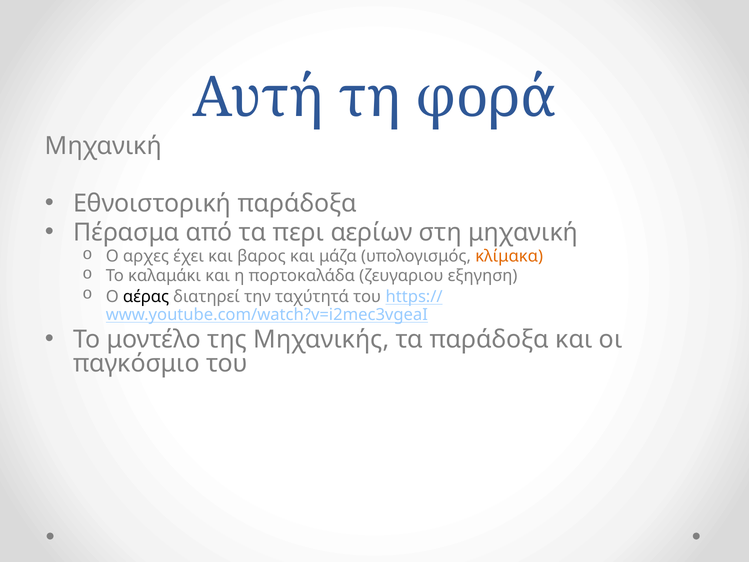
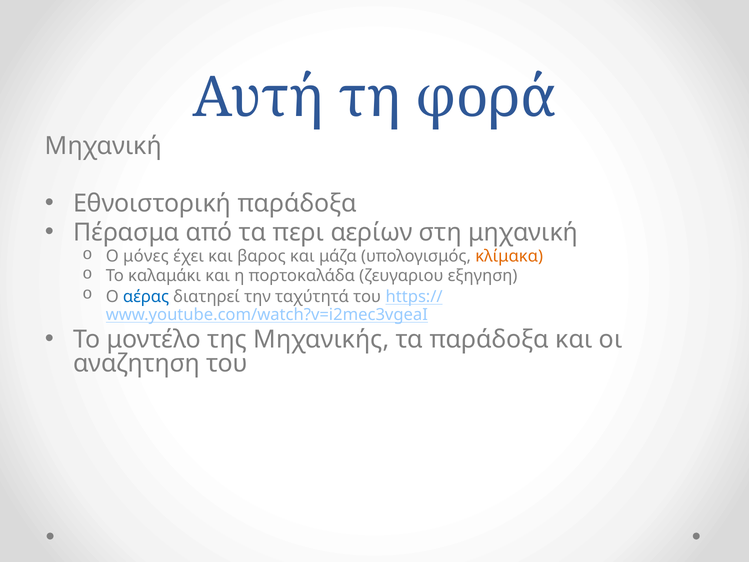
αρχες: αρχες -> μόνες
αέρας colour: black -> blue
παγκόσμιο: παγκόσμιο -> αναζητηση
